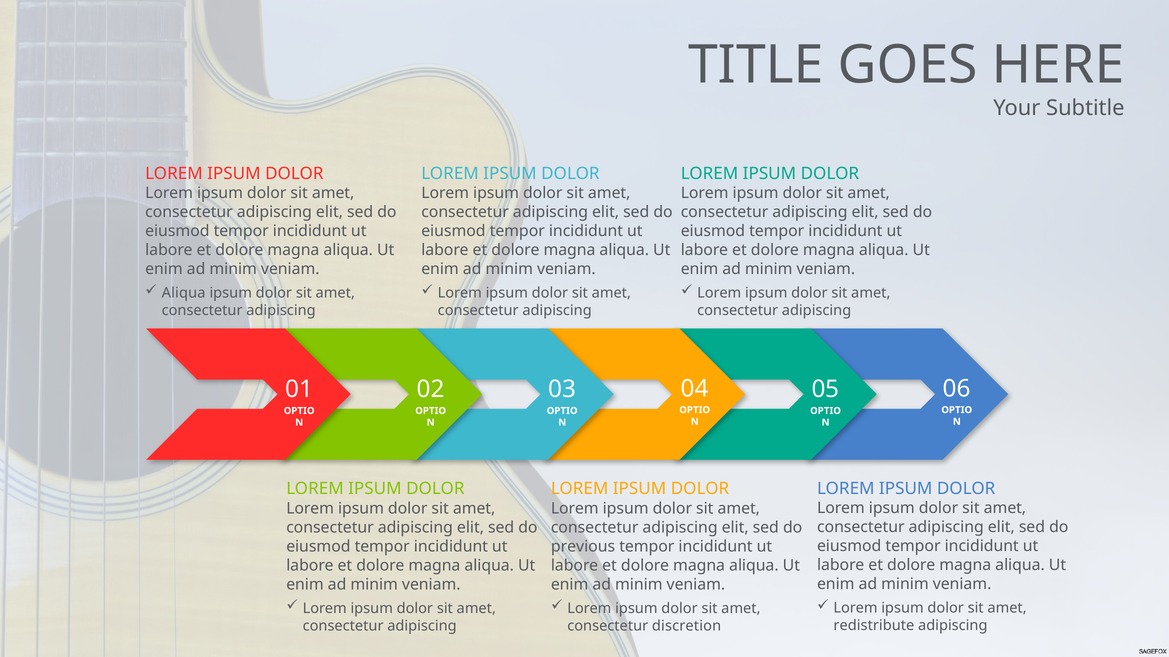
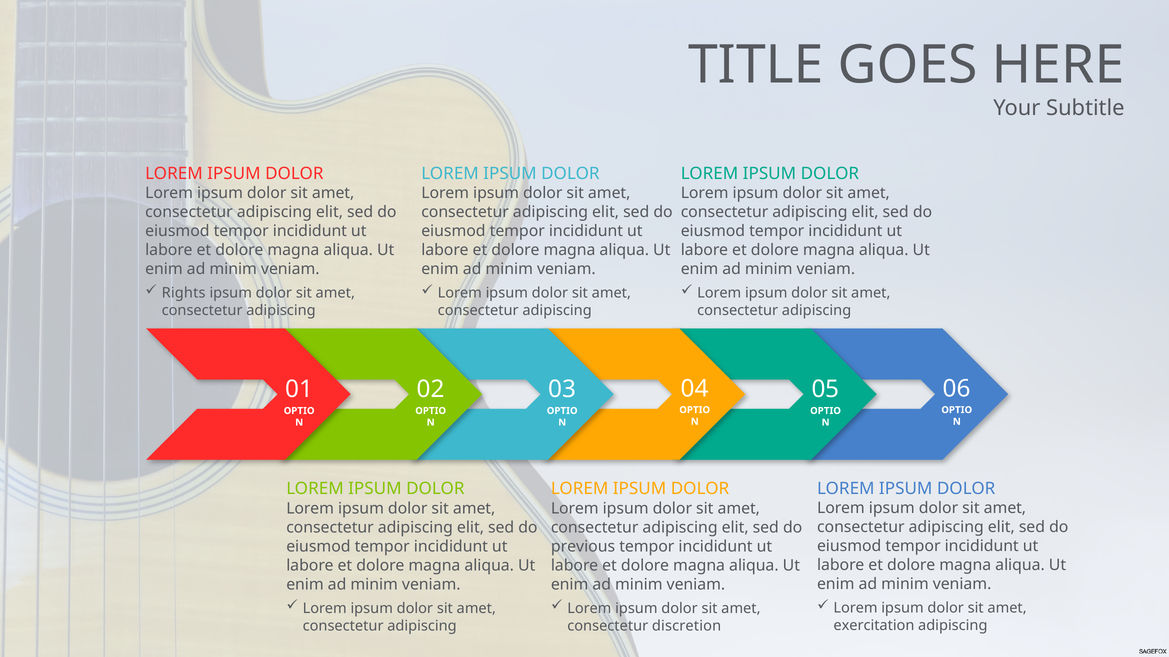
Aliqua at (184, 293): Aliqua -> Rights
redistribute: redistribute -> exercitation
